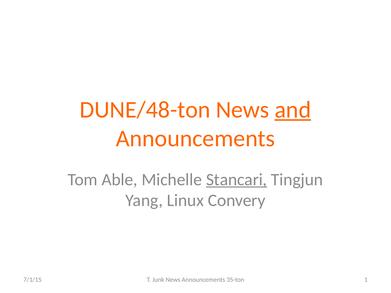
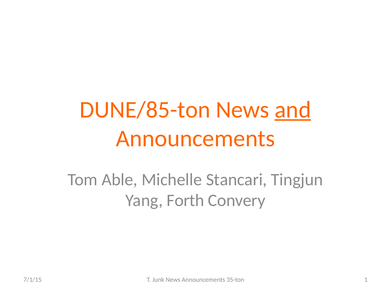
DUNE/48-ton: DUNE/48-ton -> DUNE/85-ton
Stancari underline: present -> none
Linux: Linux -> Forth
